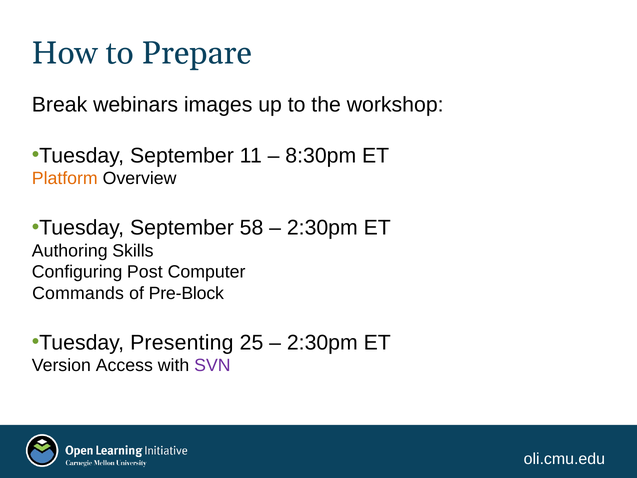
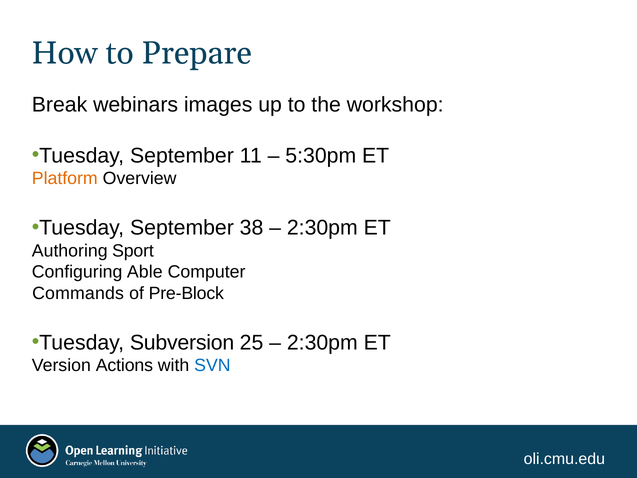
8:30pm: 8:30pm -> 5:30pm
58: 58 -> 38
Skills: Skills -> Sport
Post: Post -> Able
Presenting: Presenting -> Subversion
Access: Access -> Actions
SVN colour: purple -> blue
